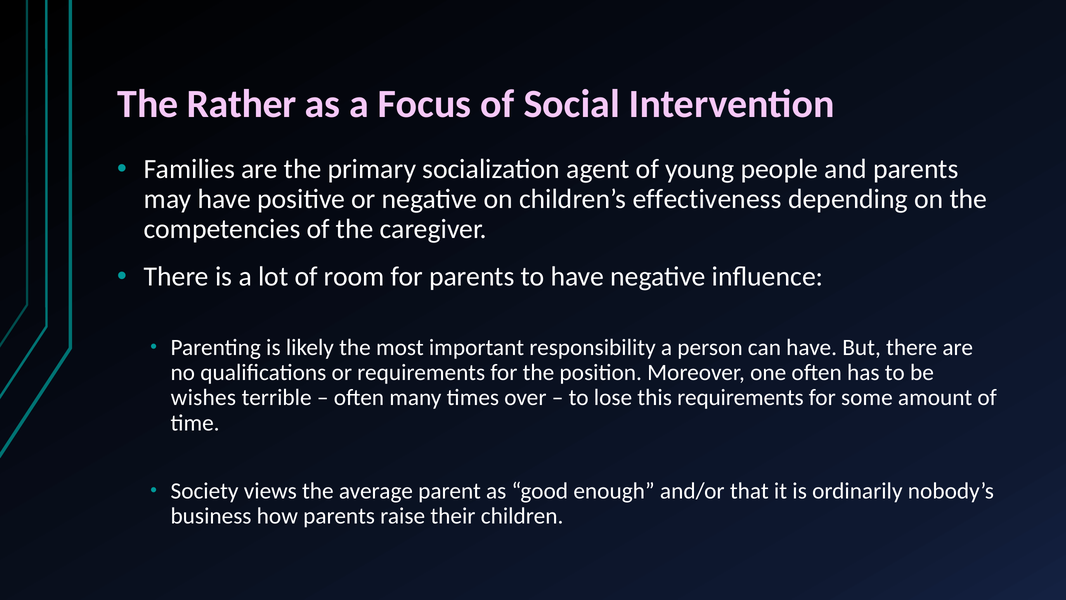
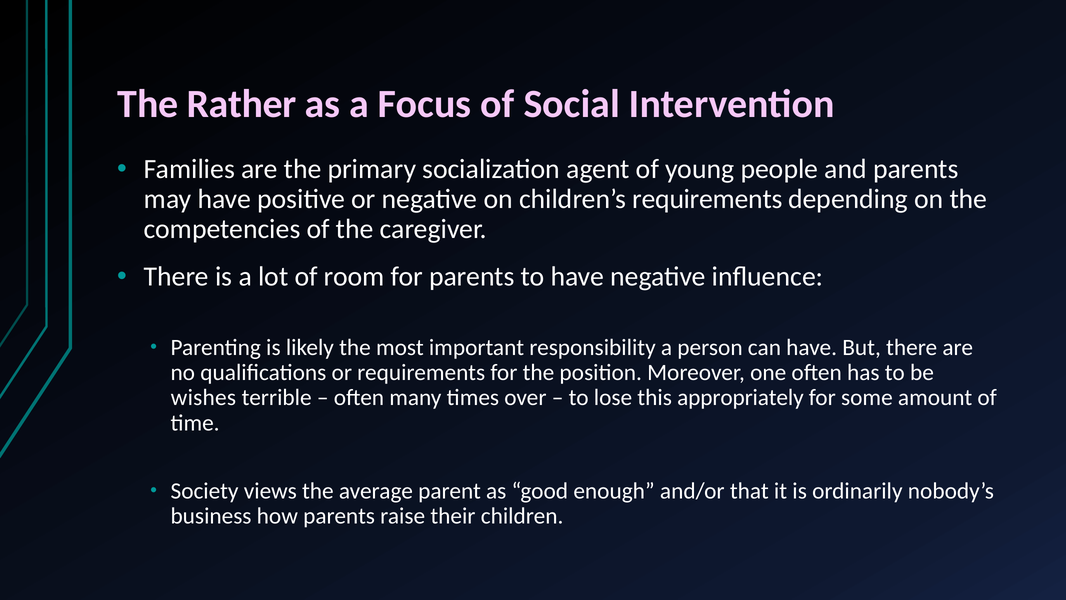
children’s effectiveness: effectiveness -> requirements
this requirements: requirements -> appropriately
